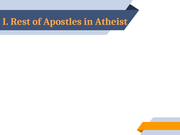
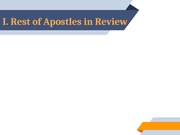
Atheist: Atheist -> Review
